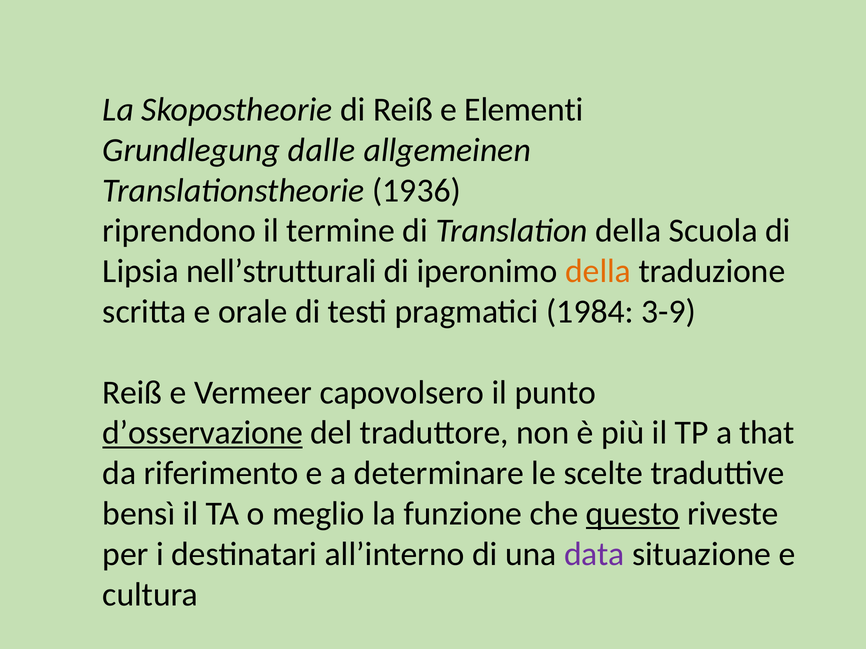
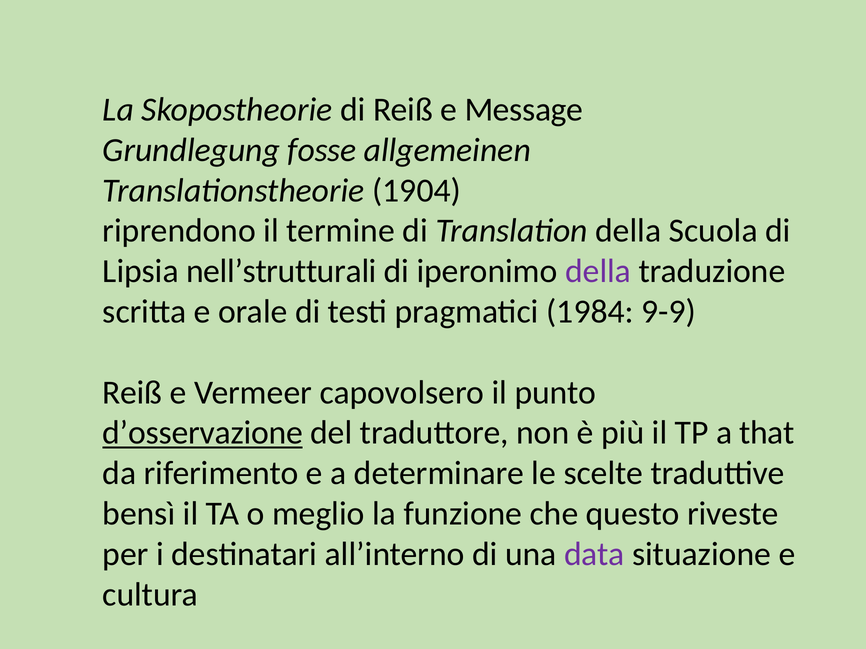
Elementi: Elementi -> Message
dalle: dalle -> fosse
1936: 1936 -> 1904
della at (598, 271) colour: orange -> purple
3-9: 3-9 -> 9-9
questo underline: present -> none
